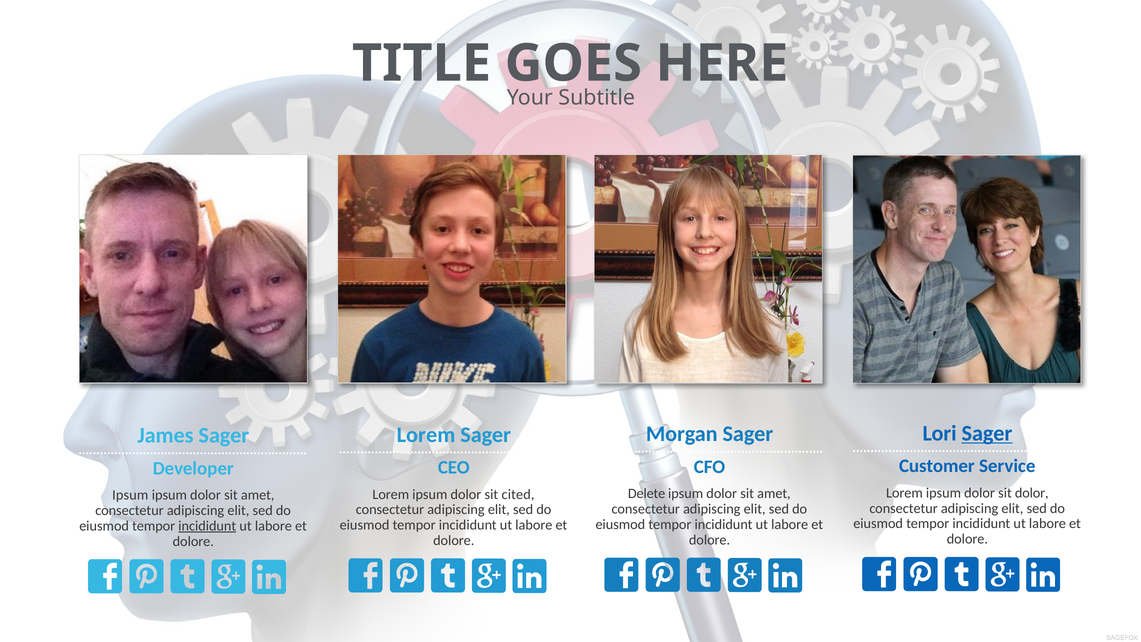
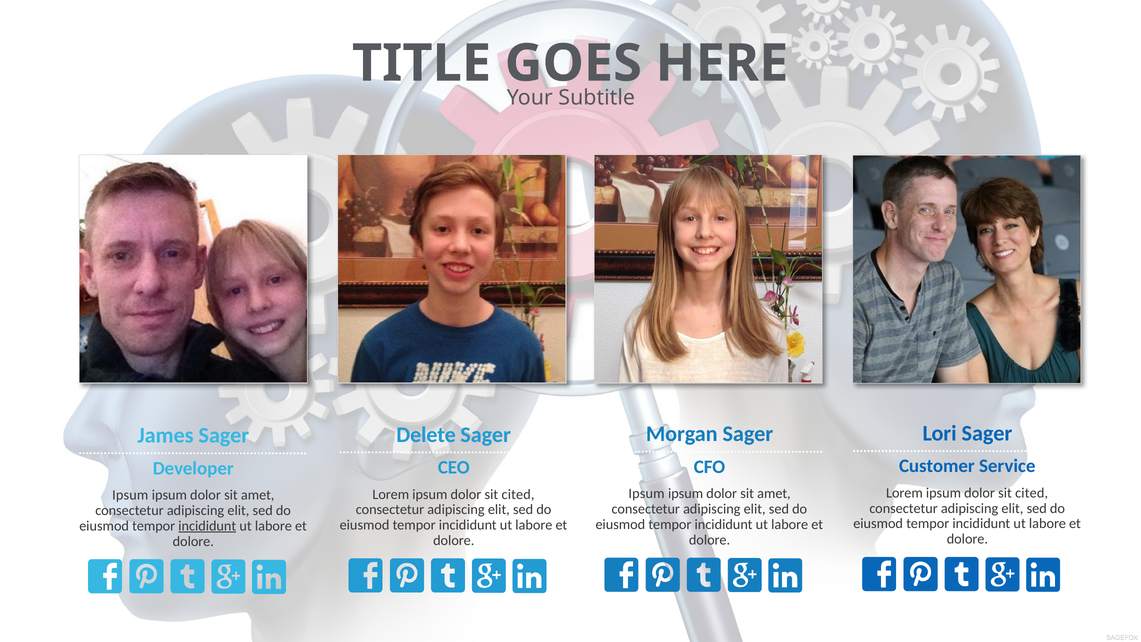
Sager at (987, 433) underline: present -> none
Lorem at (426, 435): Lorem -> Delete
dolor at (1032, 493): dolor -> cited
Delete at (647, 494): Delete -> Ipsum
